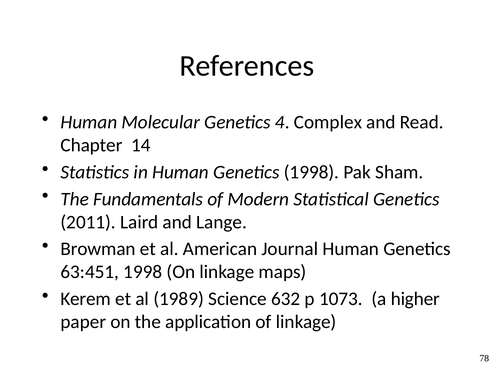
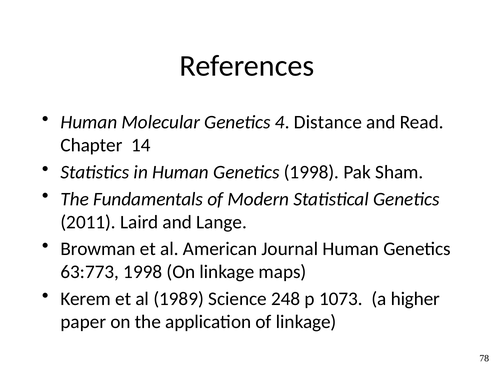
Complex: Complex -> Distance
63:451: 63:451 -> 63:773
632: 632 -> 248
